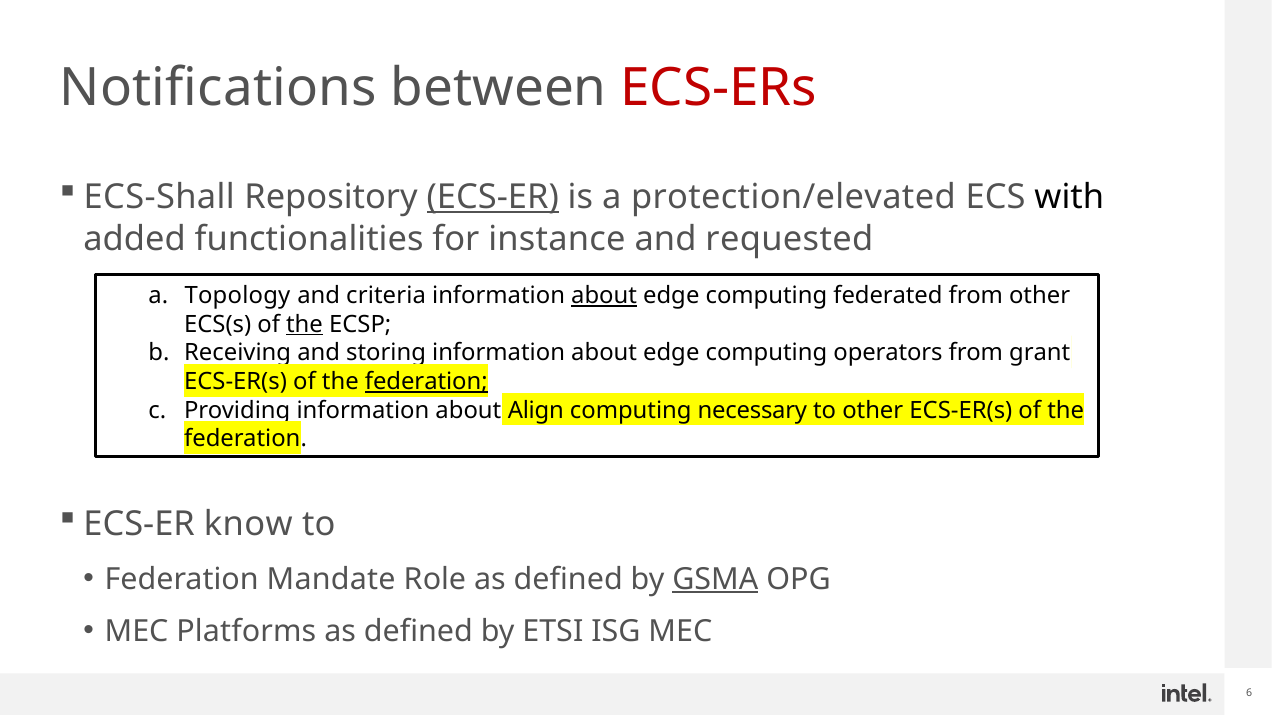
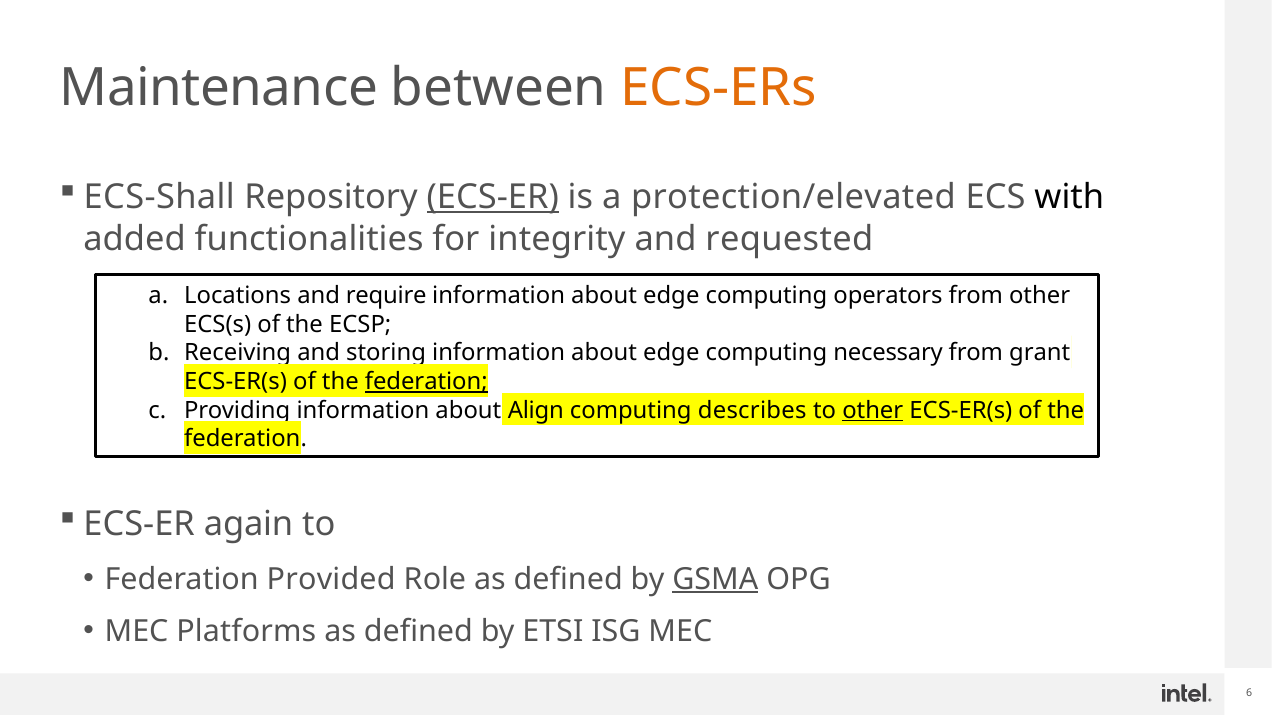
Notifications: Notifications -> Maintenance
ECS-ERs colour: red -> orange
instance: instance -> integrity
Topology: Topology -> Locations
criteria: criteria -> require
about at (604, 296) underline: present -> none
federated: federated -> operators
the at (305, 325) underline: present -> none
operators: operators -> necessary
necessary: necessary -> describes
other at (873, 411) underline: none -> present
know: know -> again
Mandate: Mandate -> Provided
